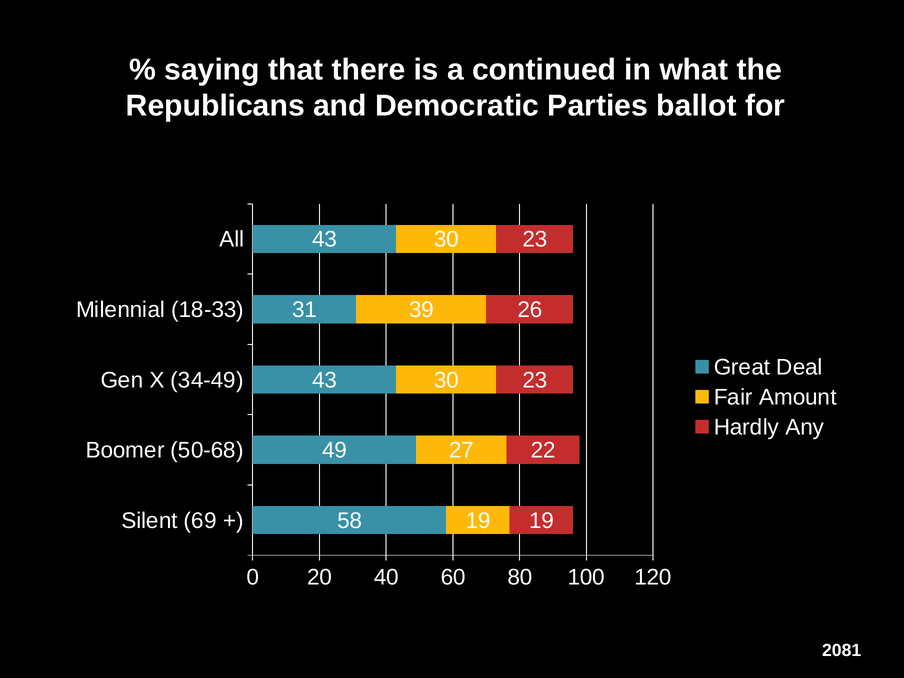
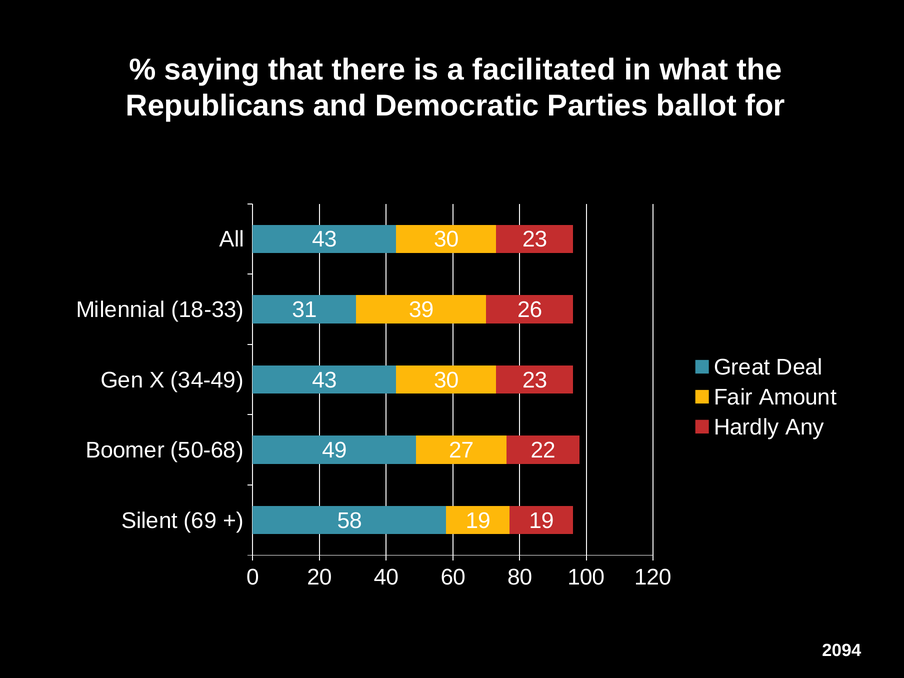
continued: continued -> facilitated
2081: 2081 -> 2094
